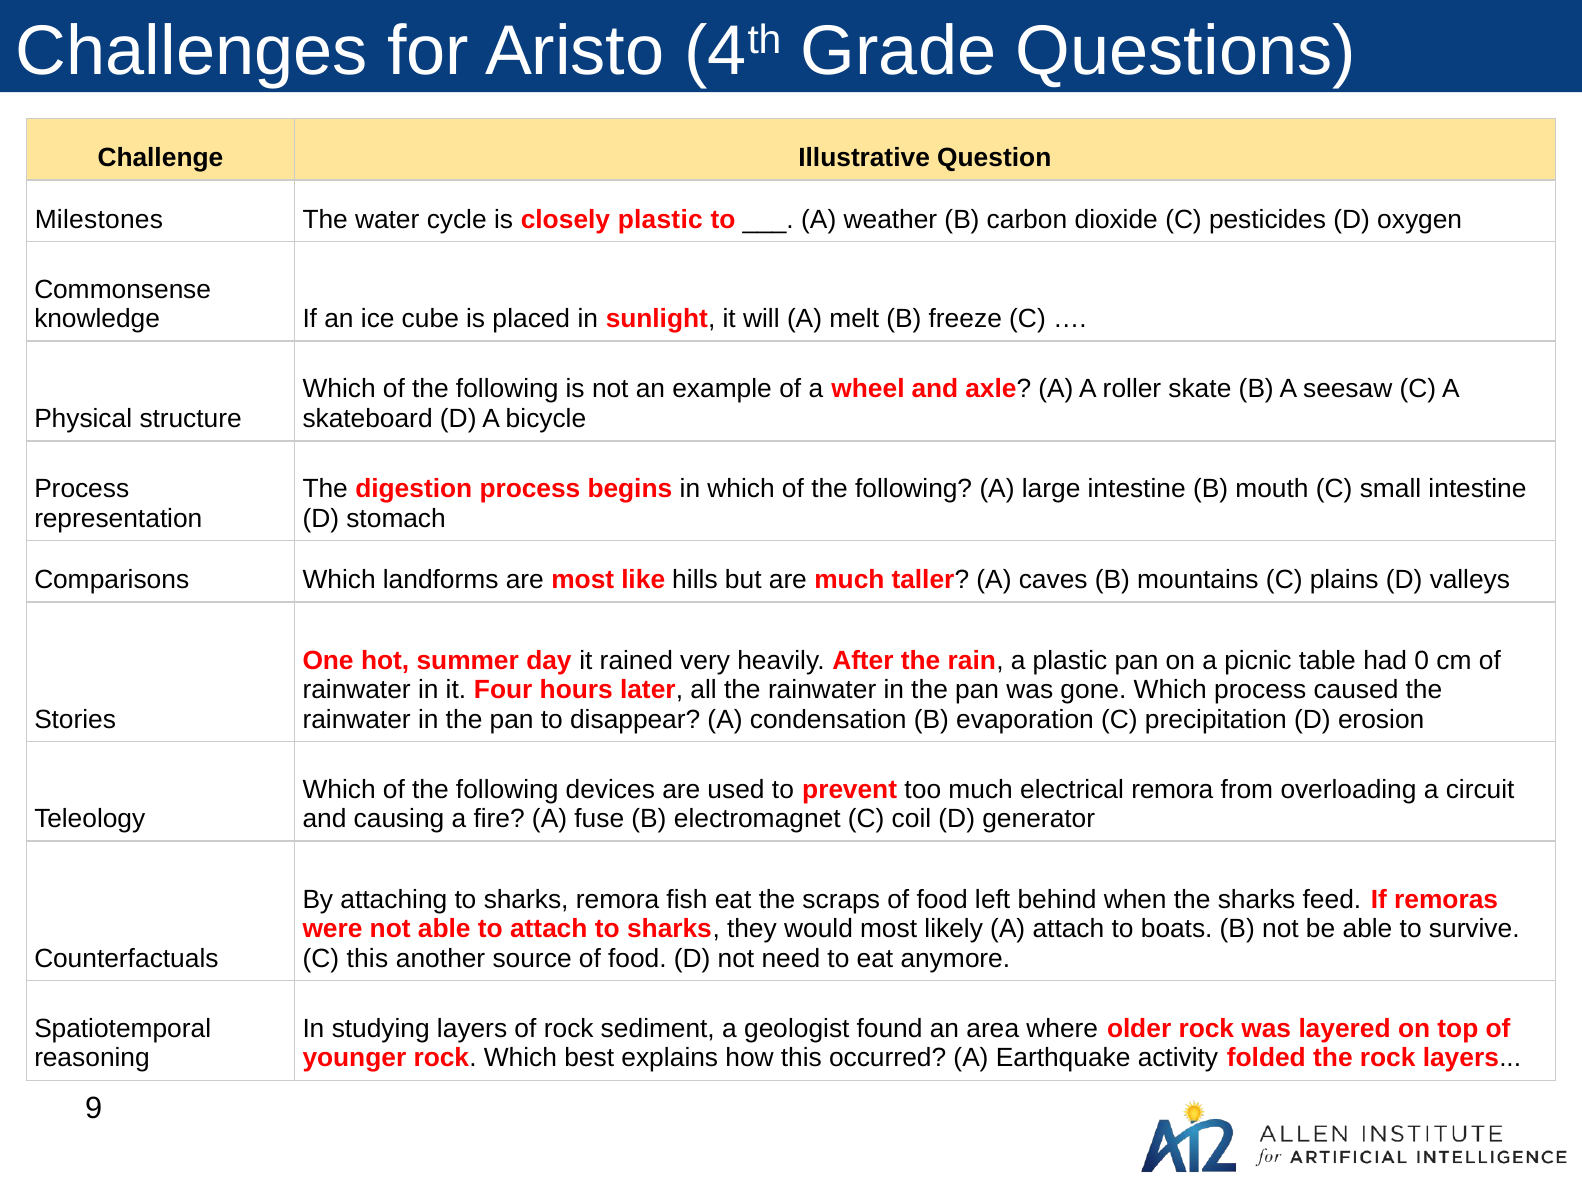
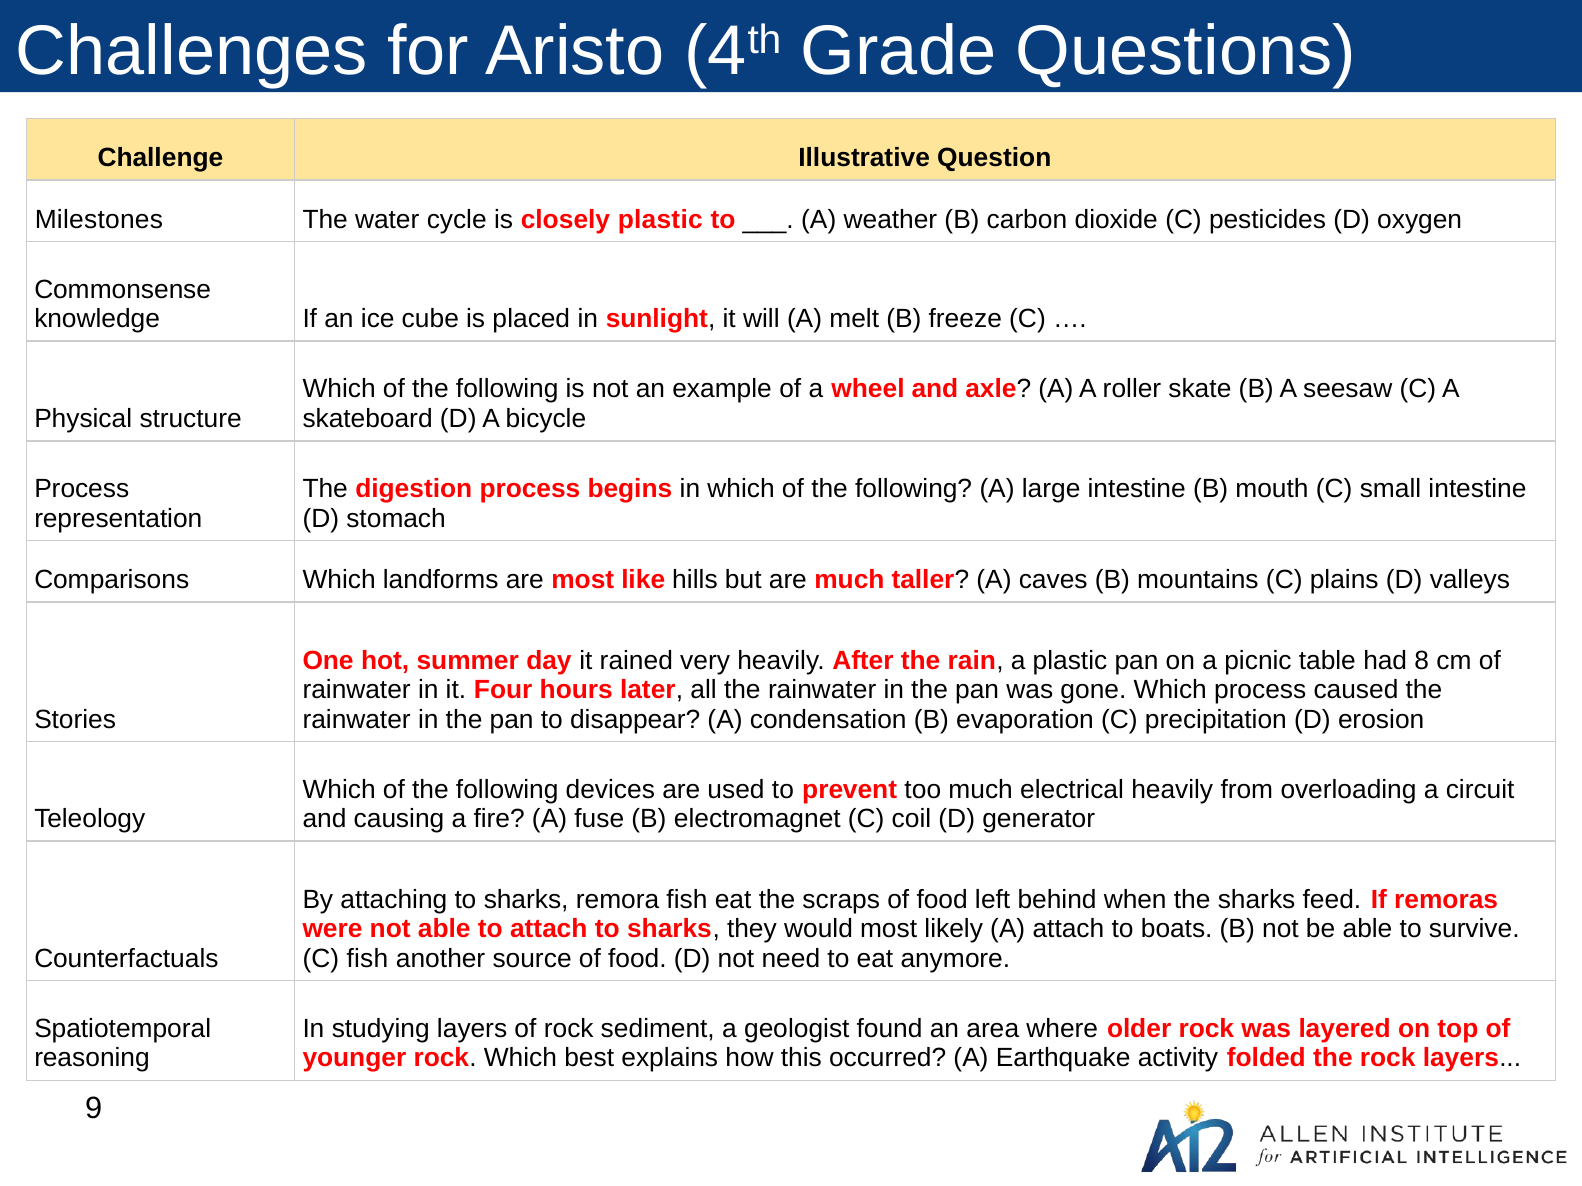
0: 0 -> 8
electrical remora: remora -> heavily
C this: this -> fish
